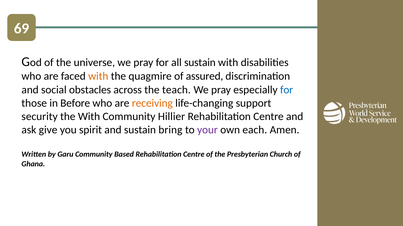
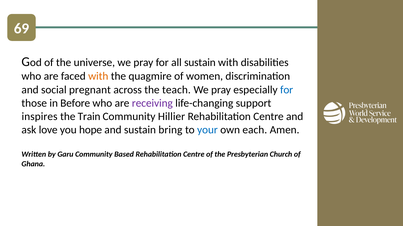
assured: assured -> women
obstacles: obstacles -> pregnant
receiving colour: orange -> purple
security: security -> inspires
the With: With -> Train
give: give -> love
spirit: spirit -> hope
your colour: purple -> blue
